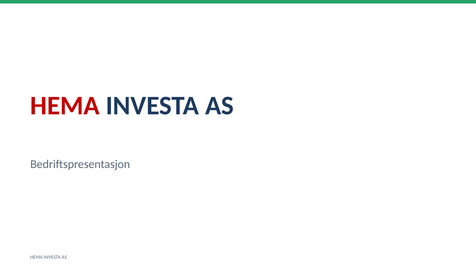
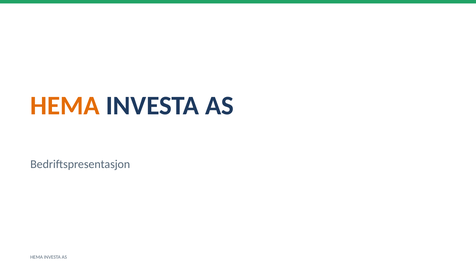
HEMA at (65, 106) colour: red -> orange
